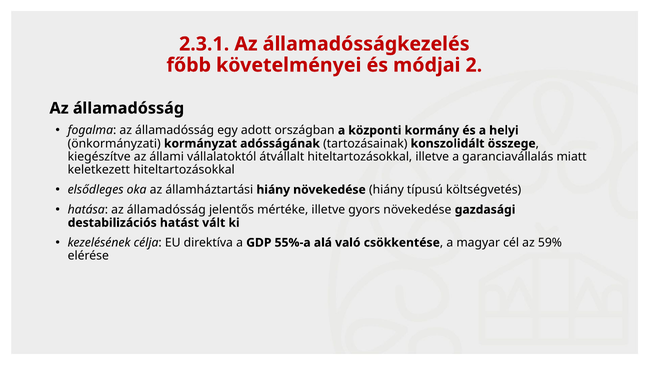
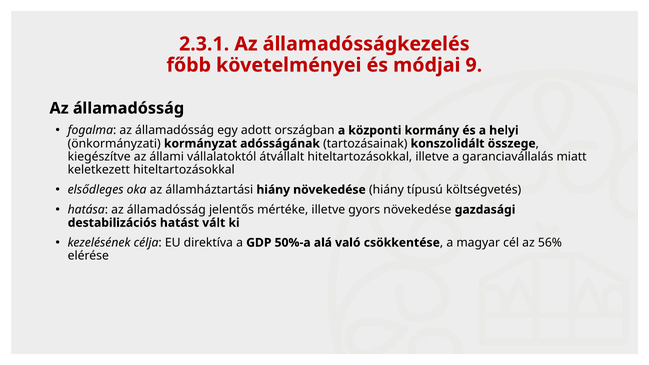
2: 2 -> 9
55%-a: 55%-a -> 50%-a
59%: 59% -> 56%
